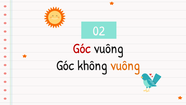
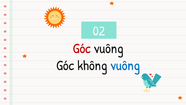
vuông at (125, 65) colour: orange -> blue
